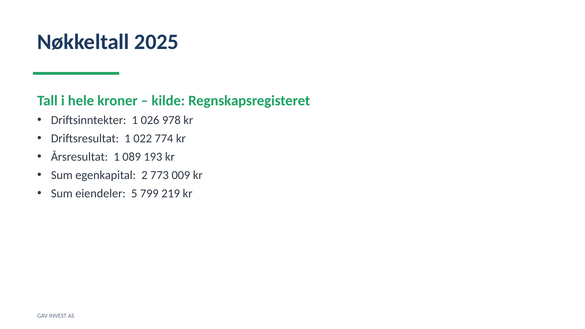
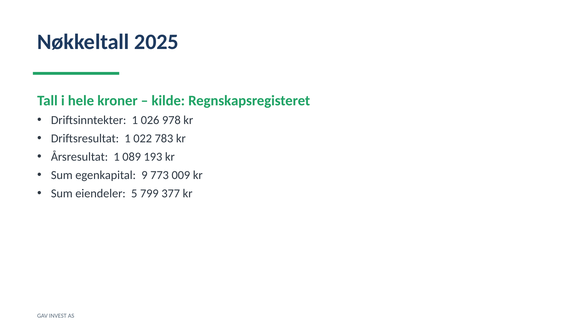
774: 774 -> 783
2: 2 -> 9
219: 219 -> 377
